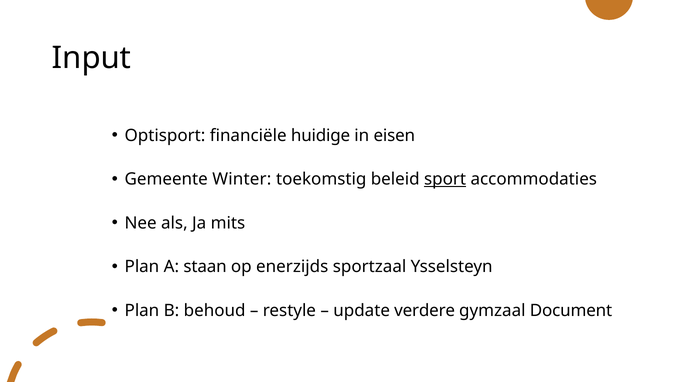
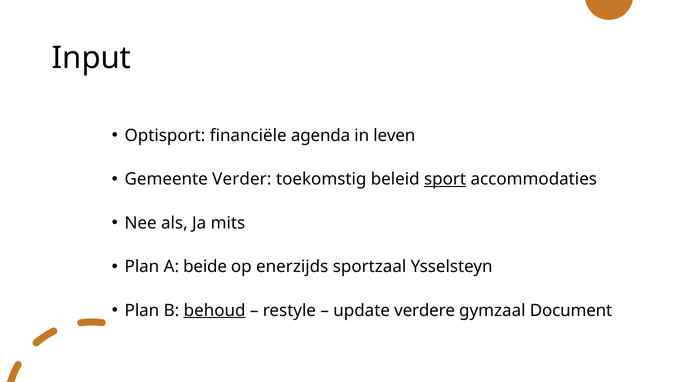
huidige: huidige -> agenda
eisen: eisen -> leven
Winter: Winter -> Verder
staan: staan -> beide
behoud underline: none -> present
